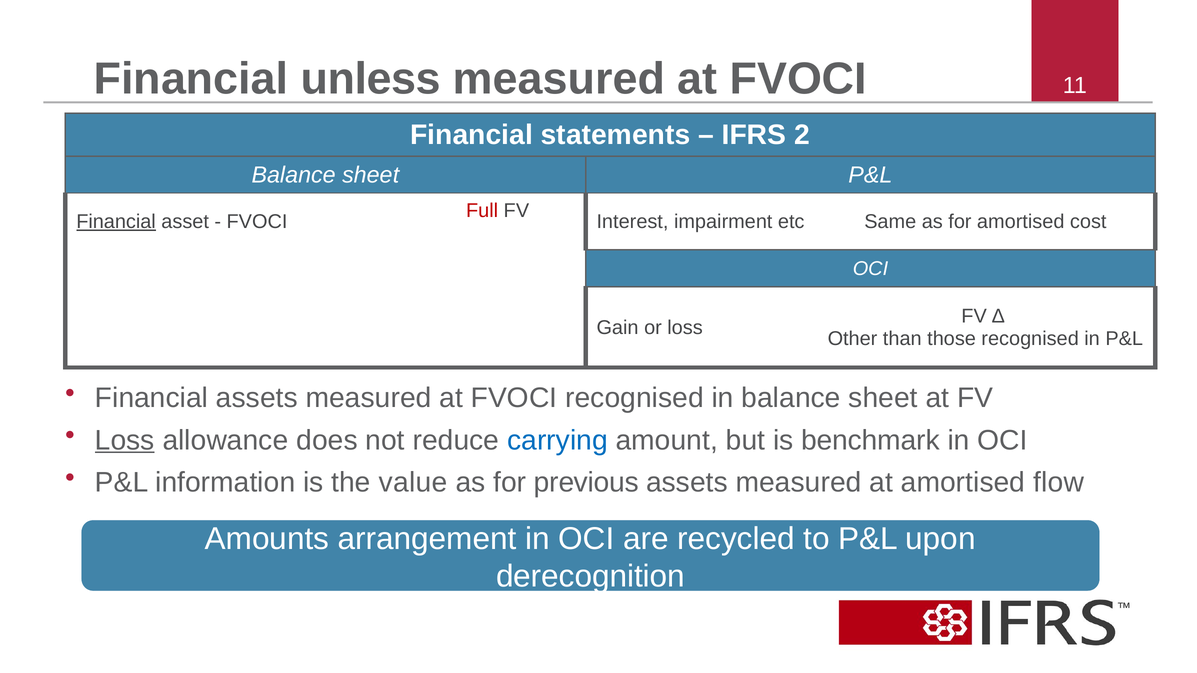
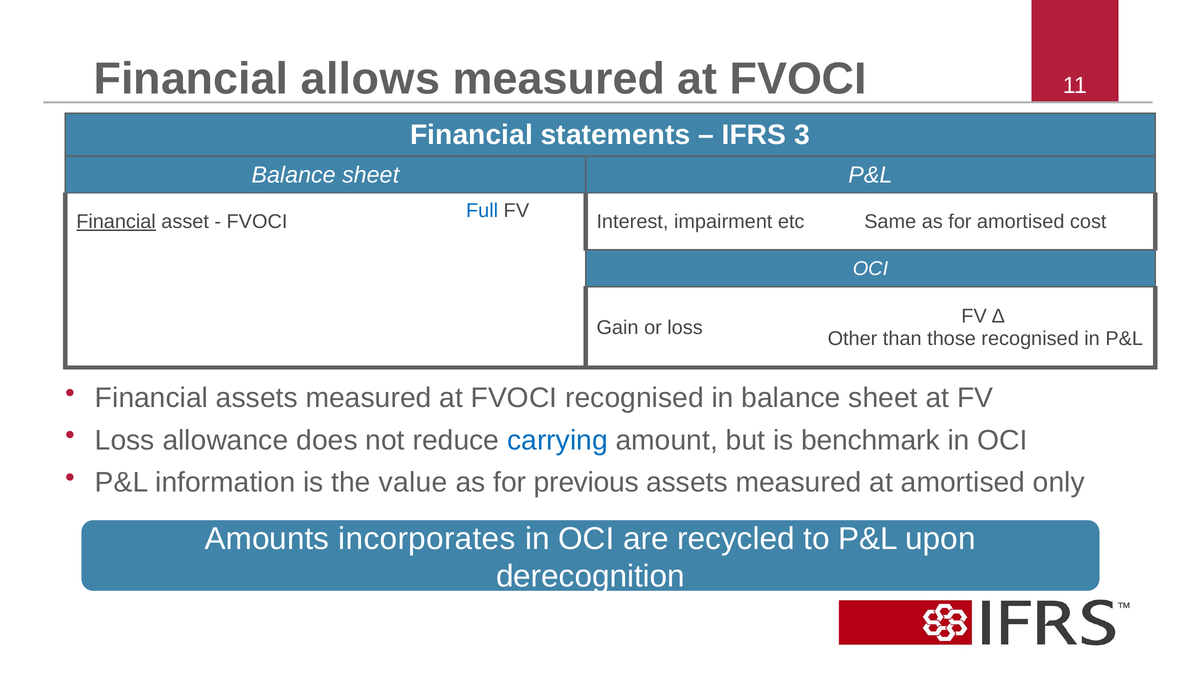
unless: unless -> allows
2: 2 -> 3
Full colour: red -> blue
Loss at (125, 440) underline: present -> none
flow: flow -> only
arrangement: arrangement -> incorporates
